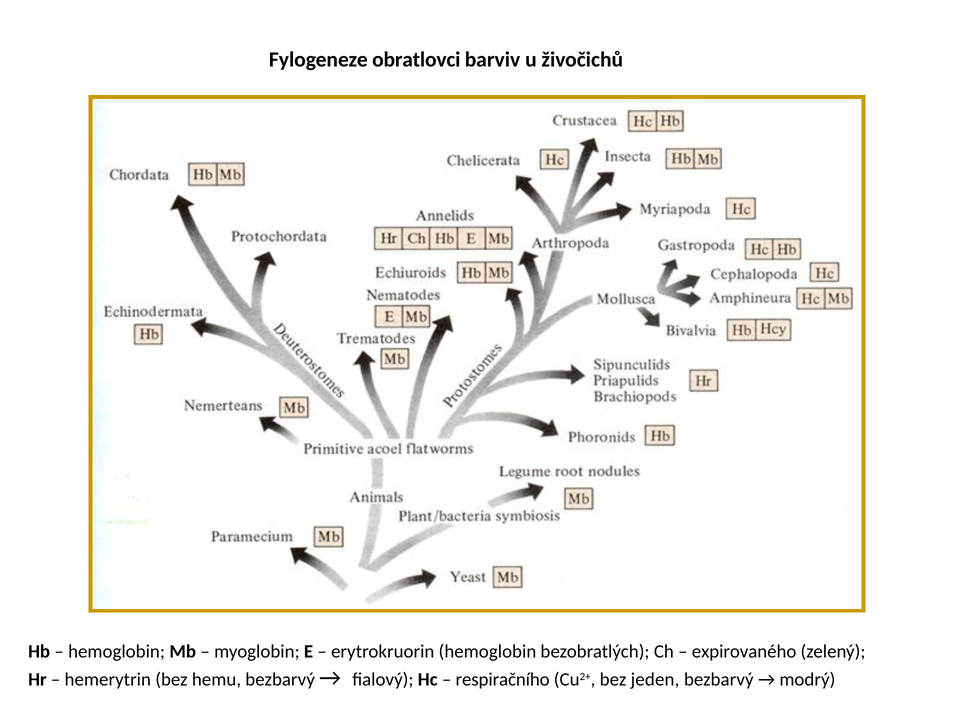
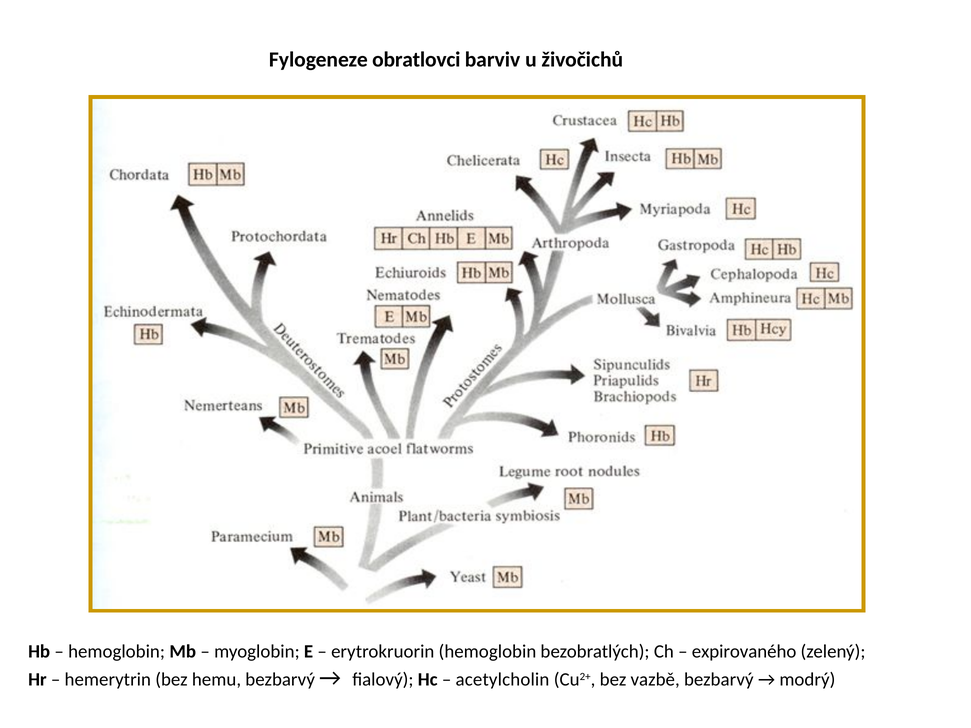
respiračního: respiračního -> acetylcholin
jeden: jeden -> vazbě
